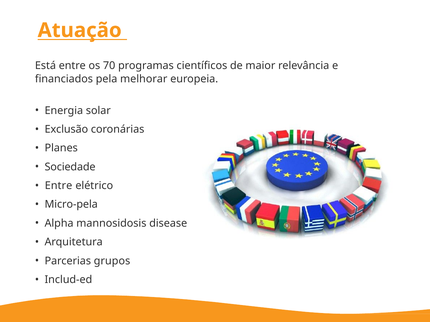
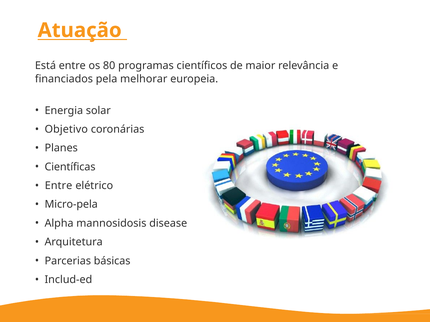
70: 70 -> 80
Exclusão: Exclusão -> Objetivo
Sociedade: Sociedade -> Científicas
grupos: grupos -> básicas
